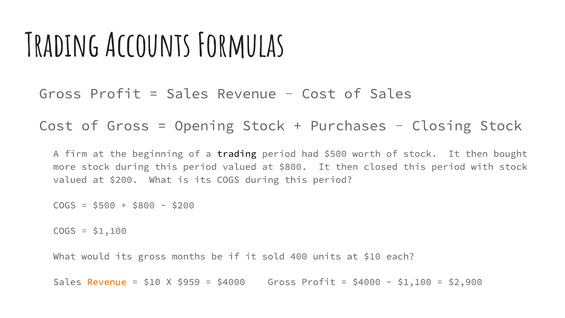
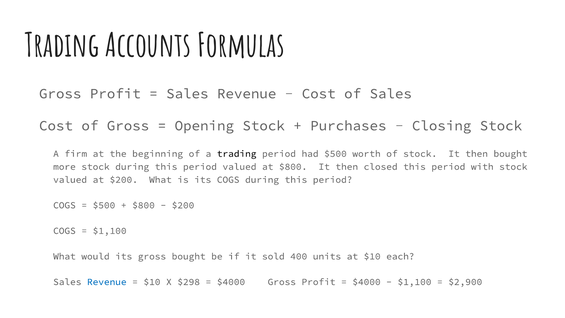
gross months: months -> bought
Revenue at (107, 282) colour: orange -> blue
$959: $959 -> $298
